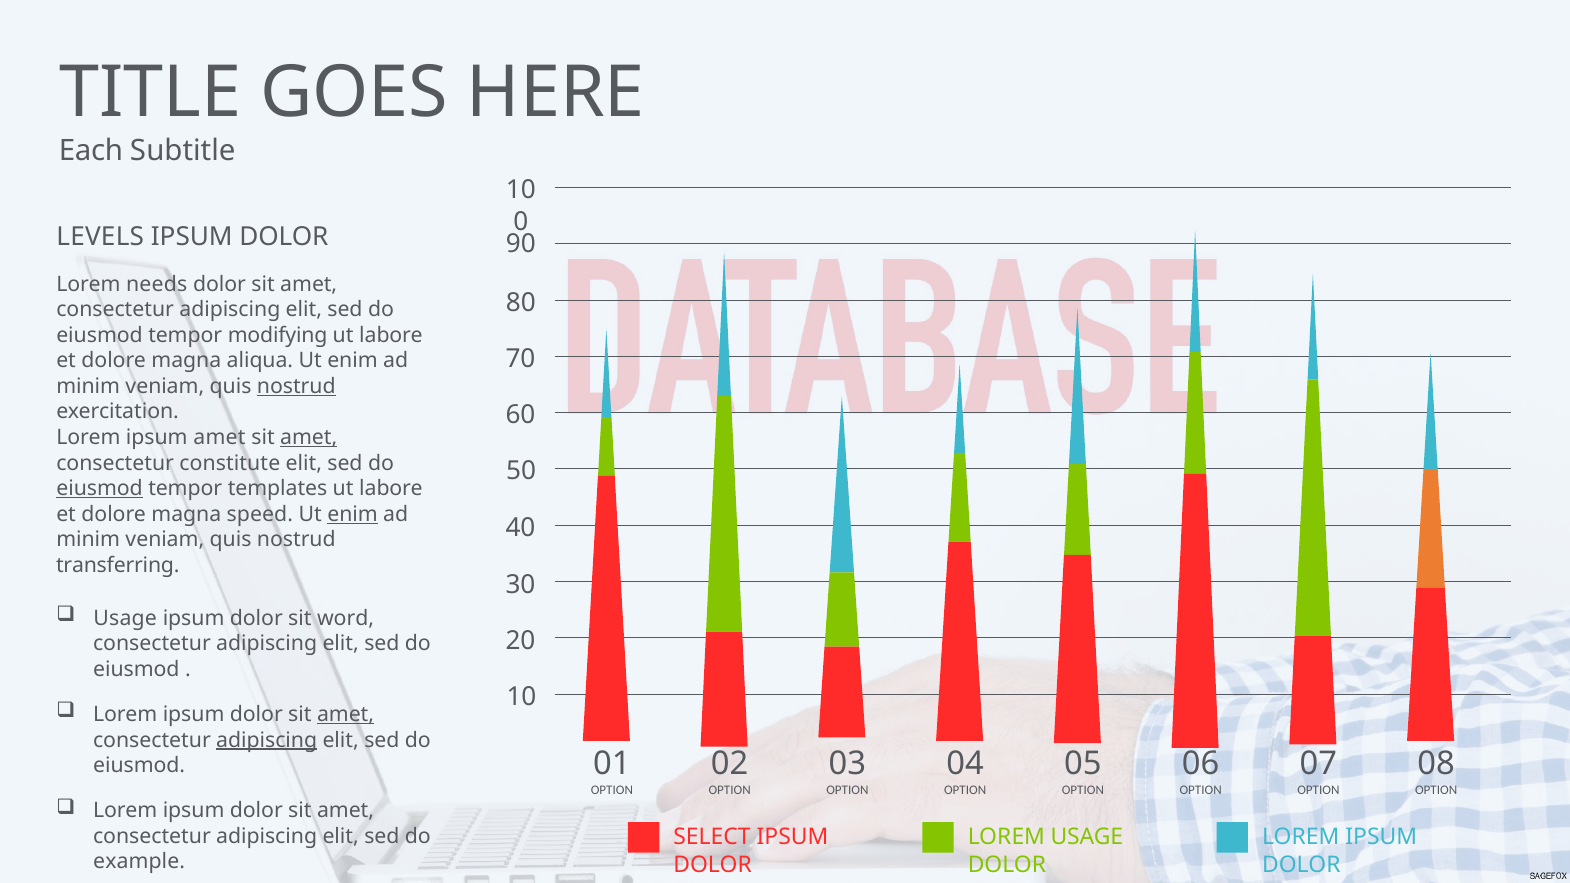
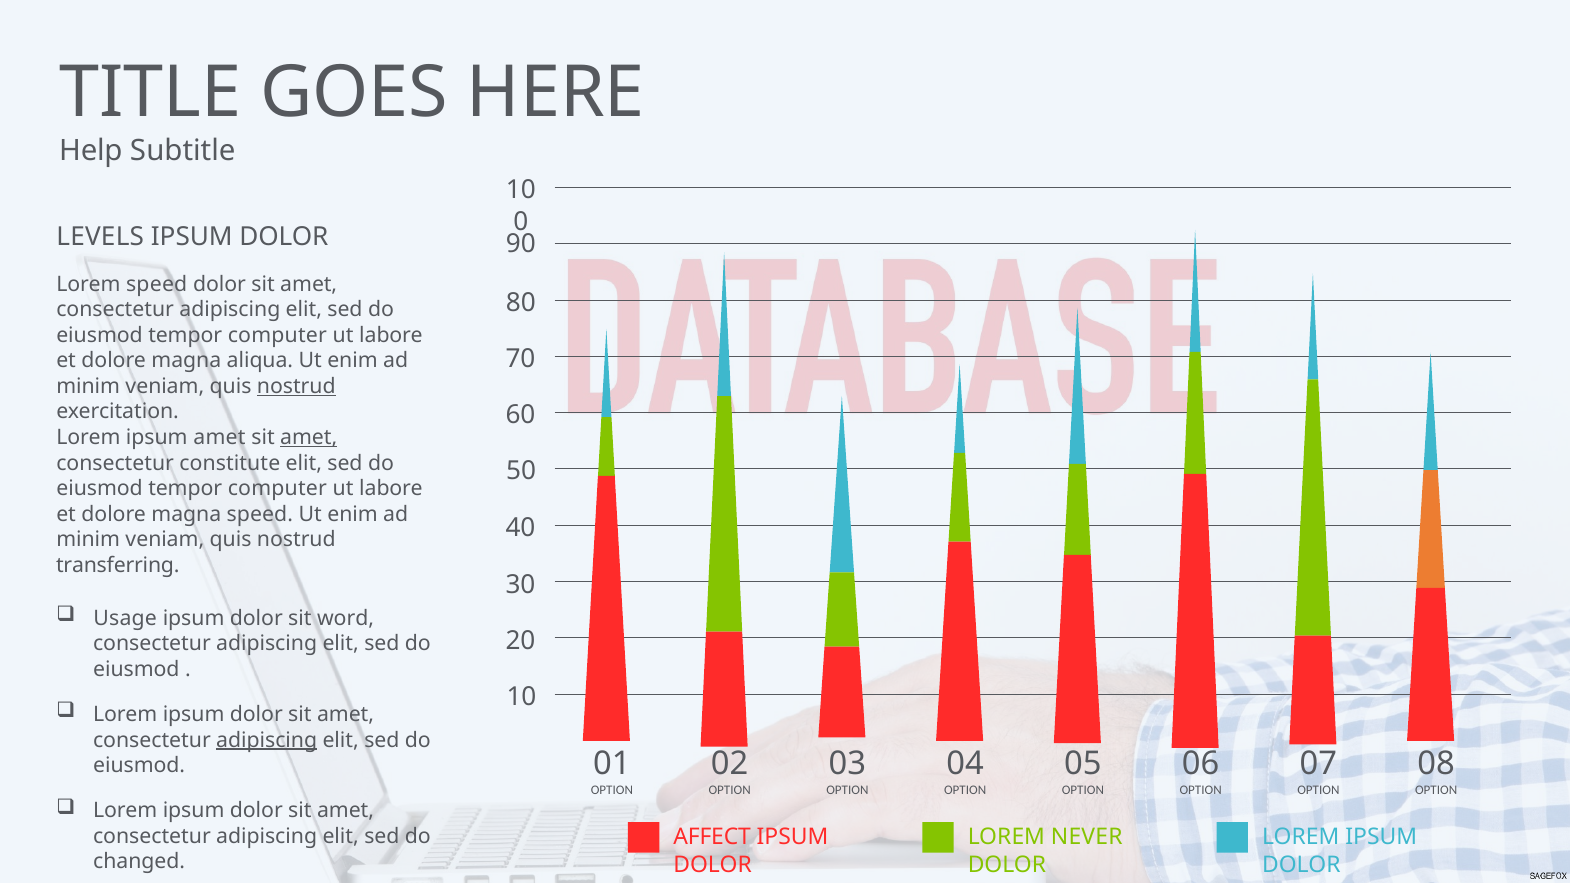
Each: Each -> Help
Lorem needs: needs -> speed
modifying at (278, 335): modifying -> computer
eiusmod at (100, 489) underline: present -> none
templates at (278, 489): templates -> computer
enim at (353, 514) underline: present -> none
amet at (346, 715) underline: present -> none
SELECT: SELECT -> AFFECT
LOREM USAGE: USAGE -> NEVER
example: example -> changed
